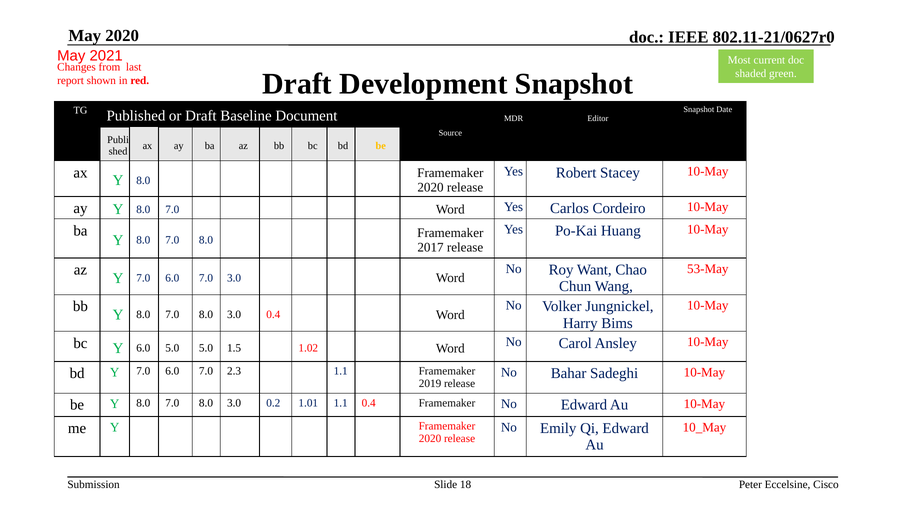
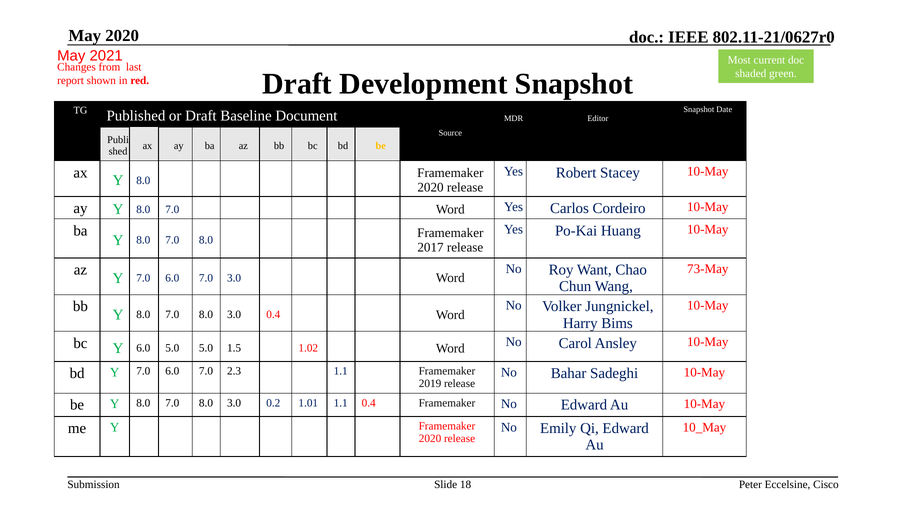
53-May: 53-May -> 73-May
